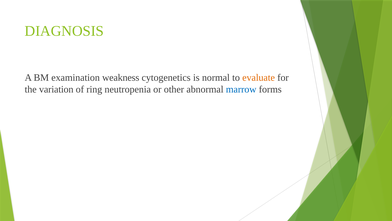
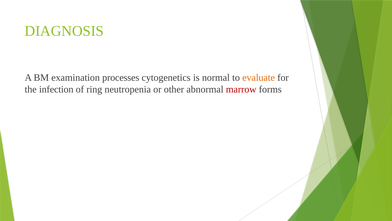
weakness: weakness -> processes
variation: variation -> infection
marrow colour: blue -> red
